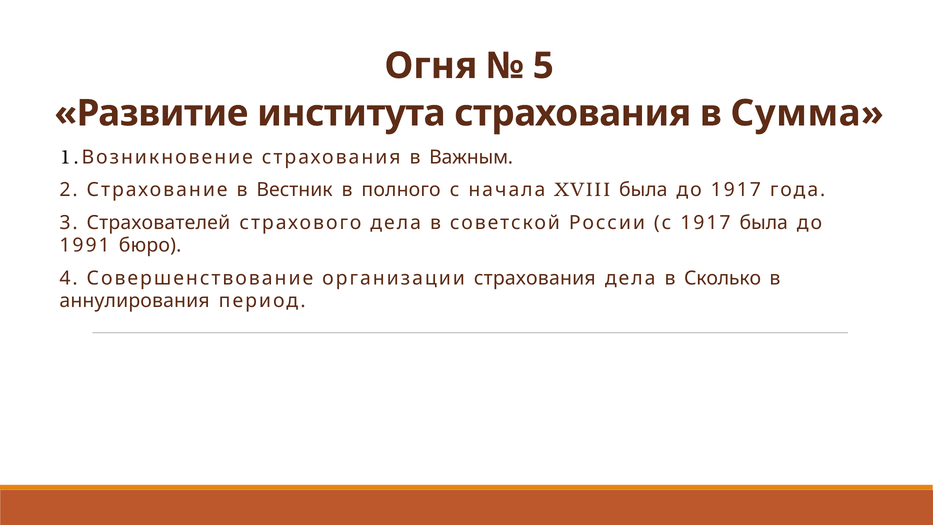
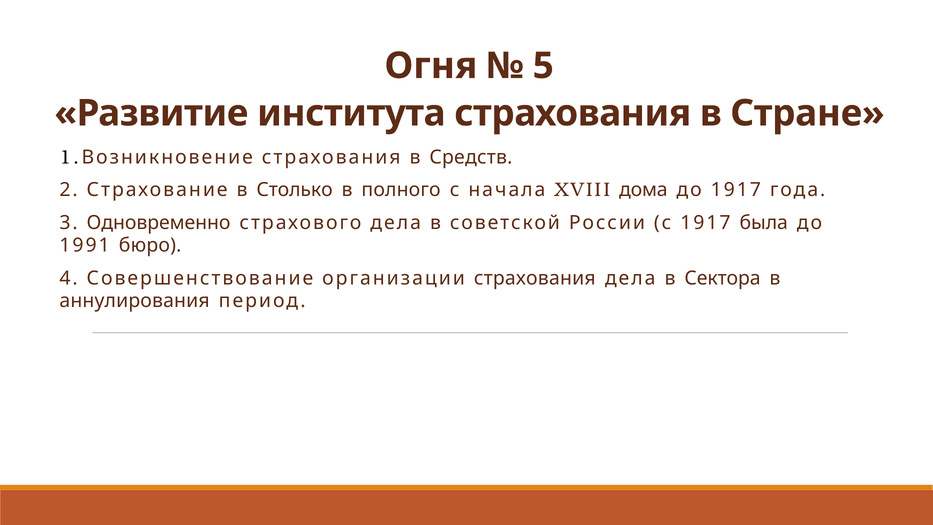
Сумма: Сумма -> Стране
Важным: Важным -> Средств
Вестник: Вестник -> Столько
XVIII была: была -> дома
Страхователей: Страхователей -> Одновременно
Сколько: Сколько -> Сектора
